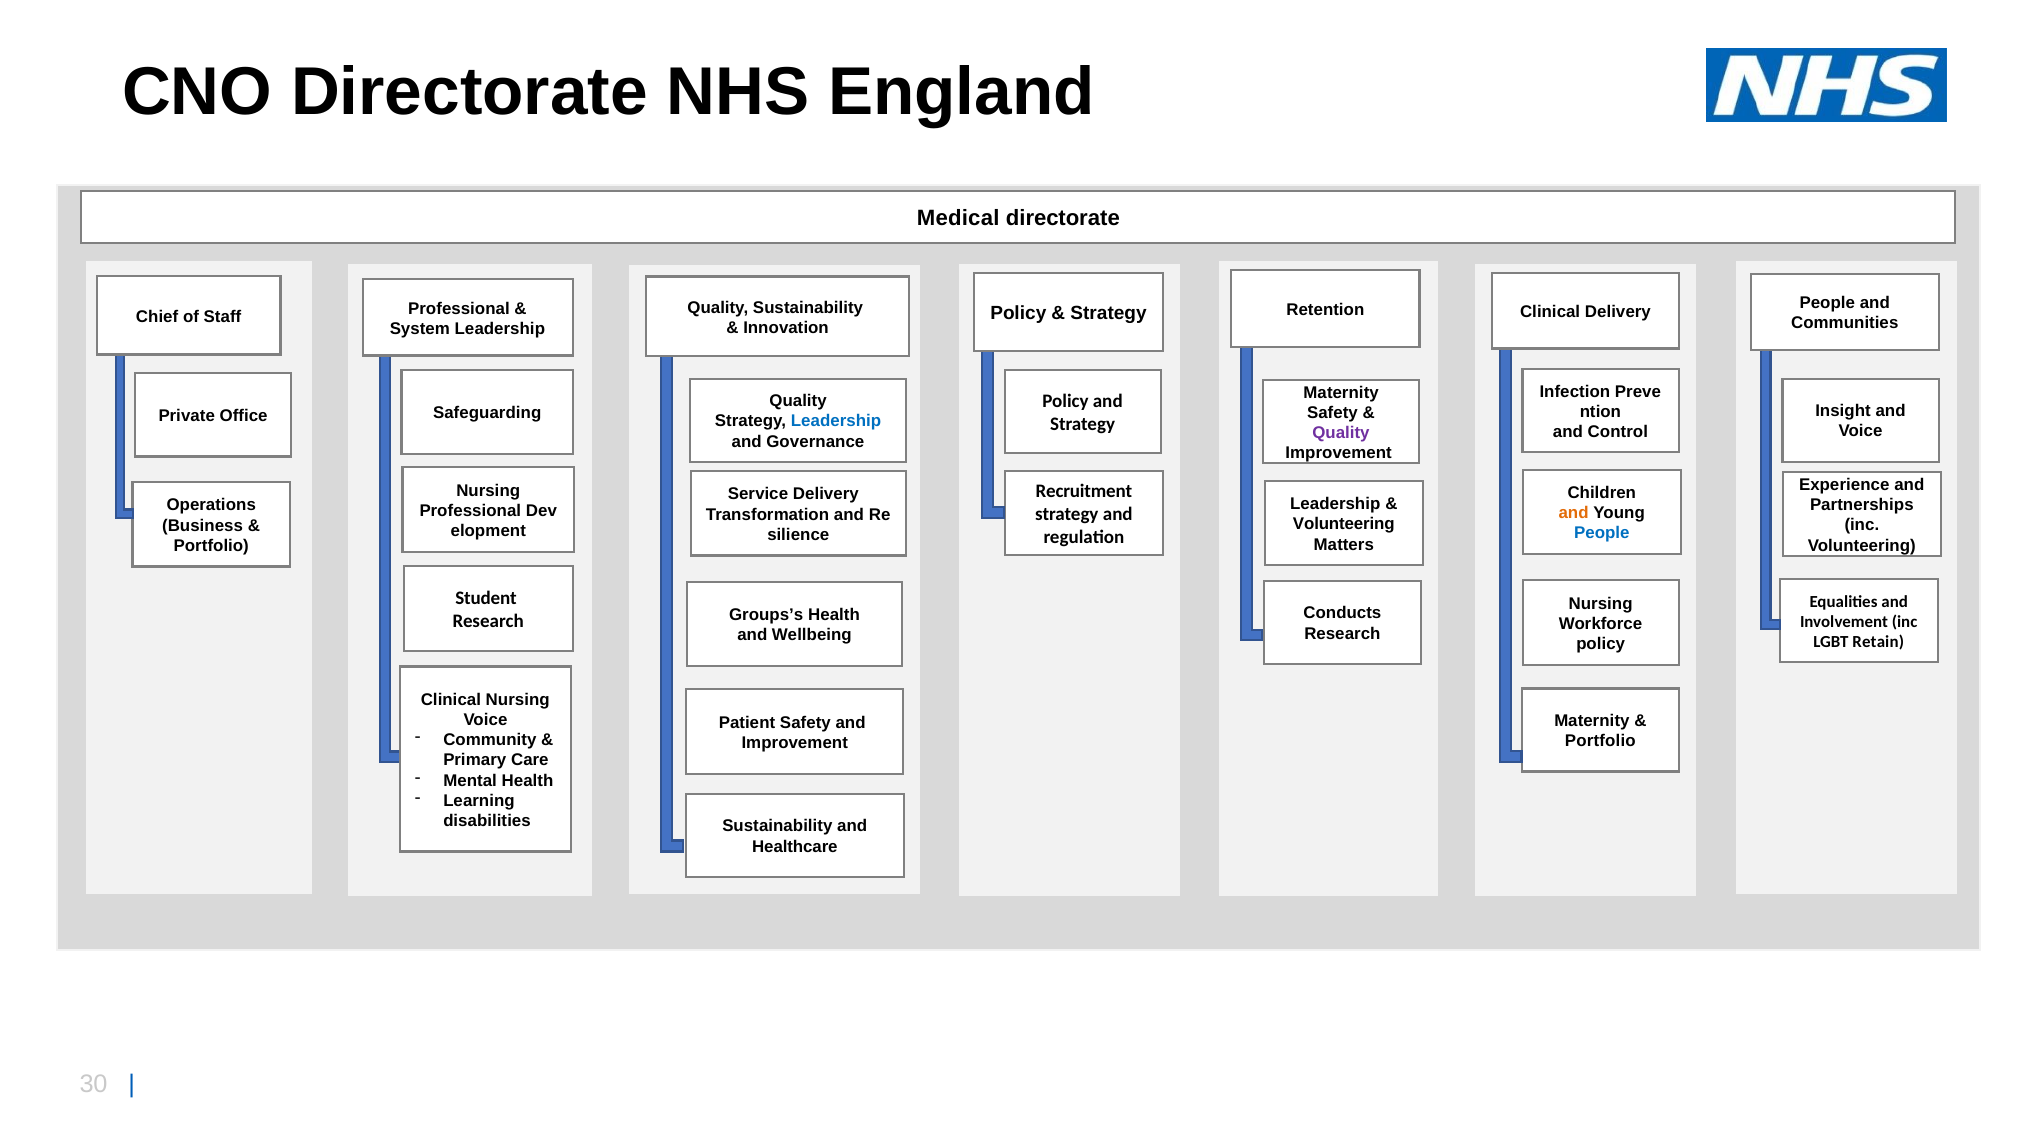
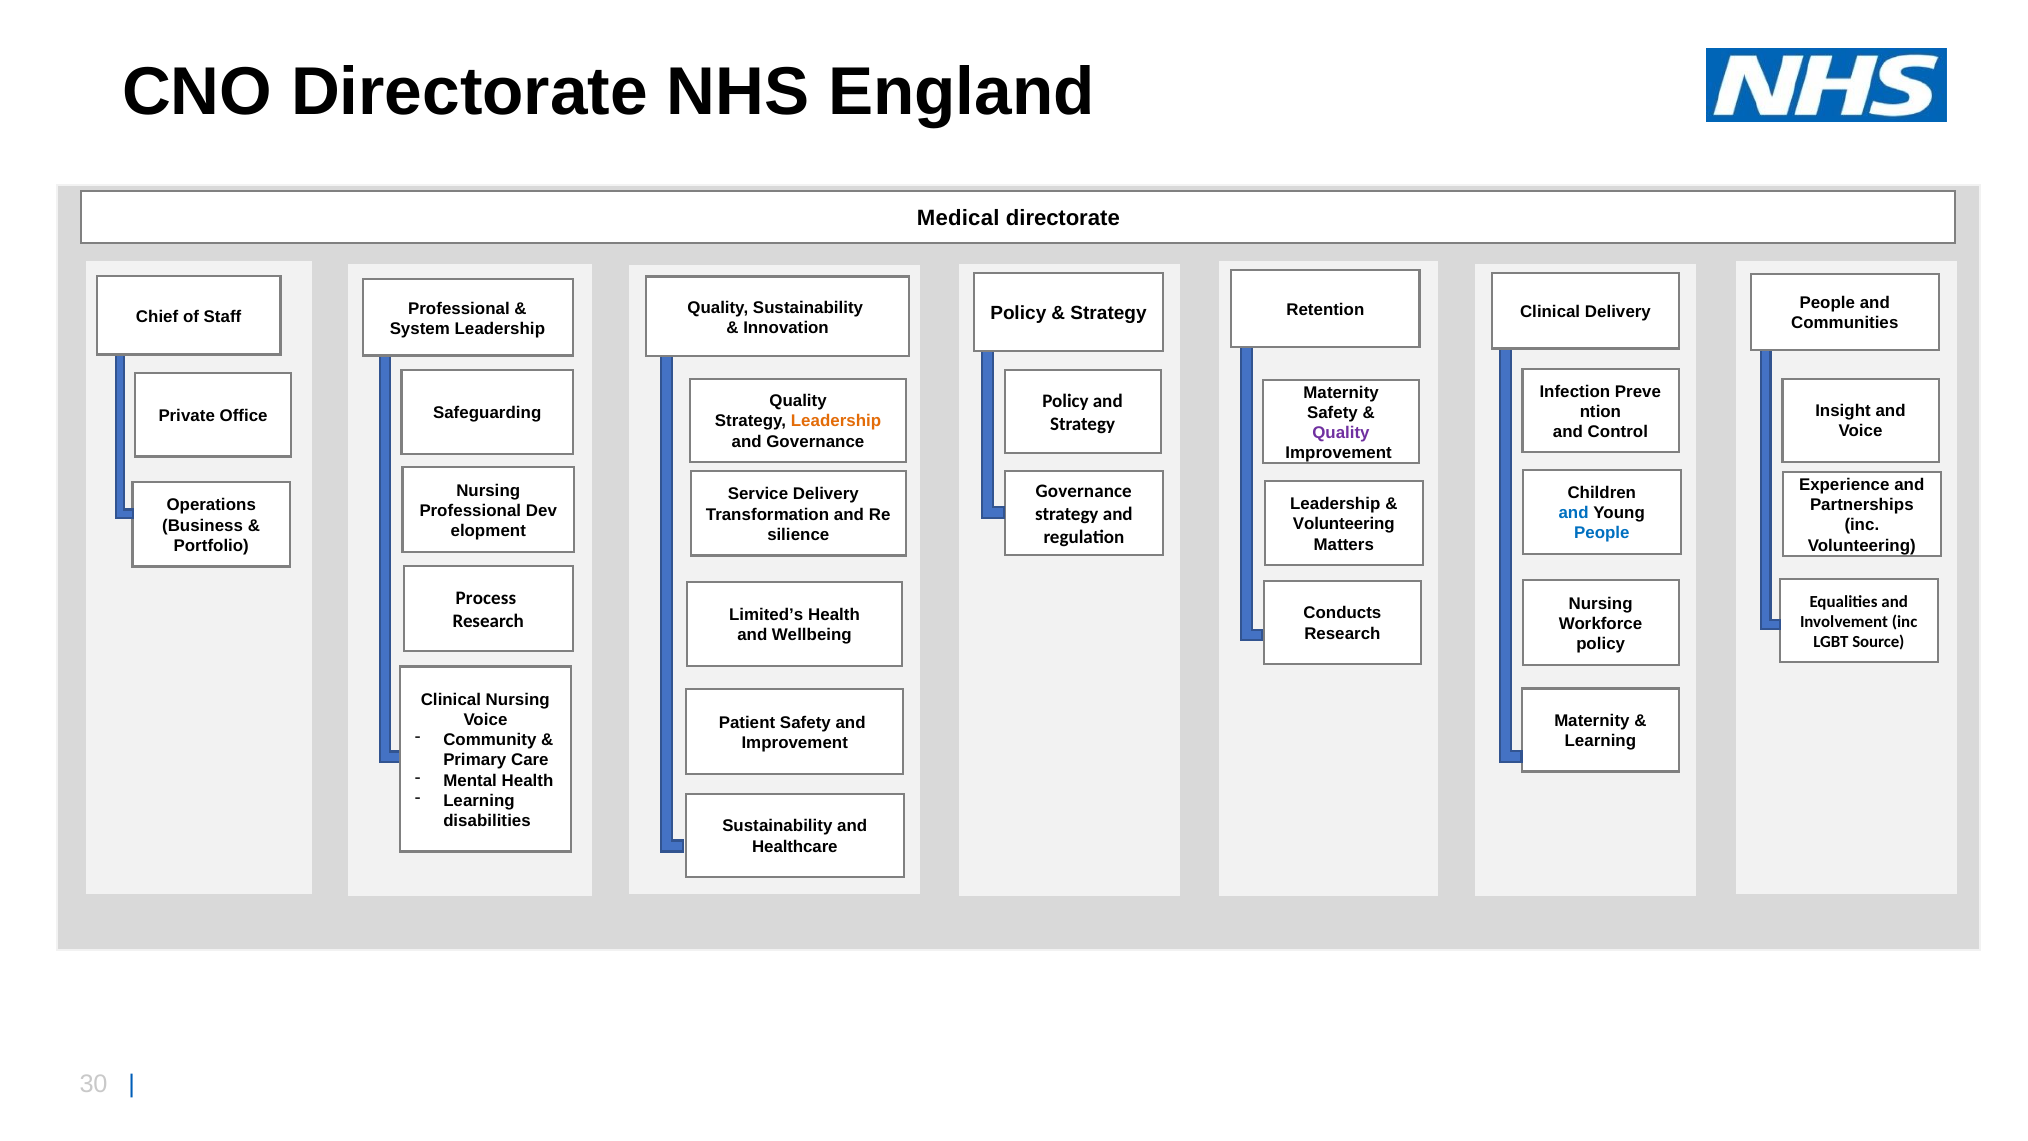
Leadership at (836, 421) colour: blue -> orange
Recruitment at (1084, 491): Recruitment -> Governance
and at (1574, 513) colour: orange -> blue
Student: Student -> Process
Groups’s: Groups’s -> Limited’s
Retain: Retain -> Source
Portfolio at (1600, 741): Portfolio -> Learning
